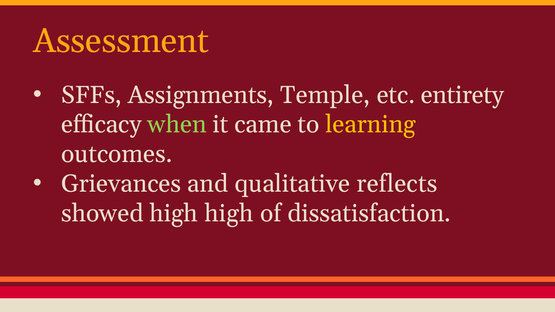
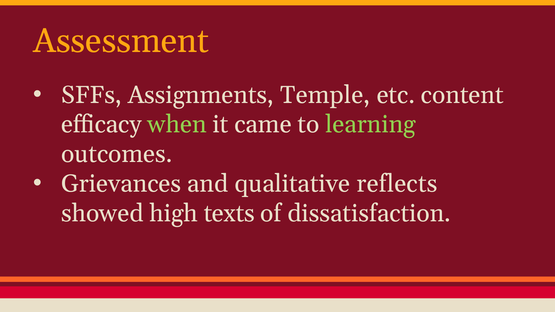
entirety: entirety -> content
learning colour: yellow -> light green
high high: high -> texts
